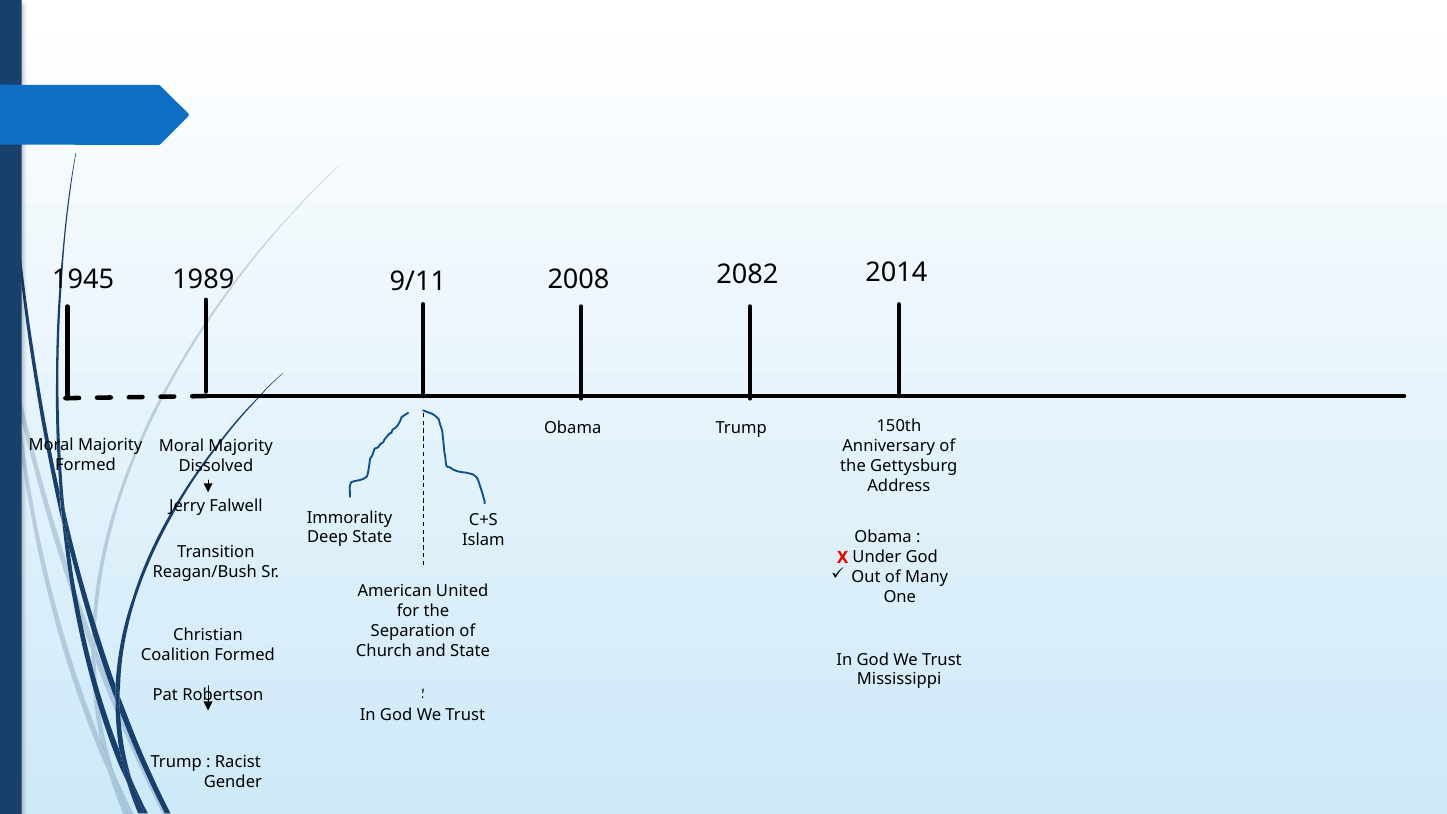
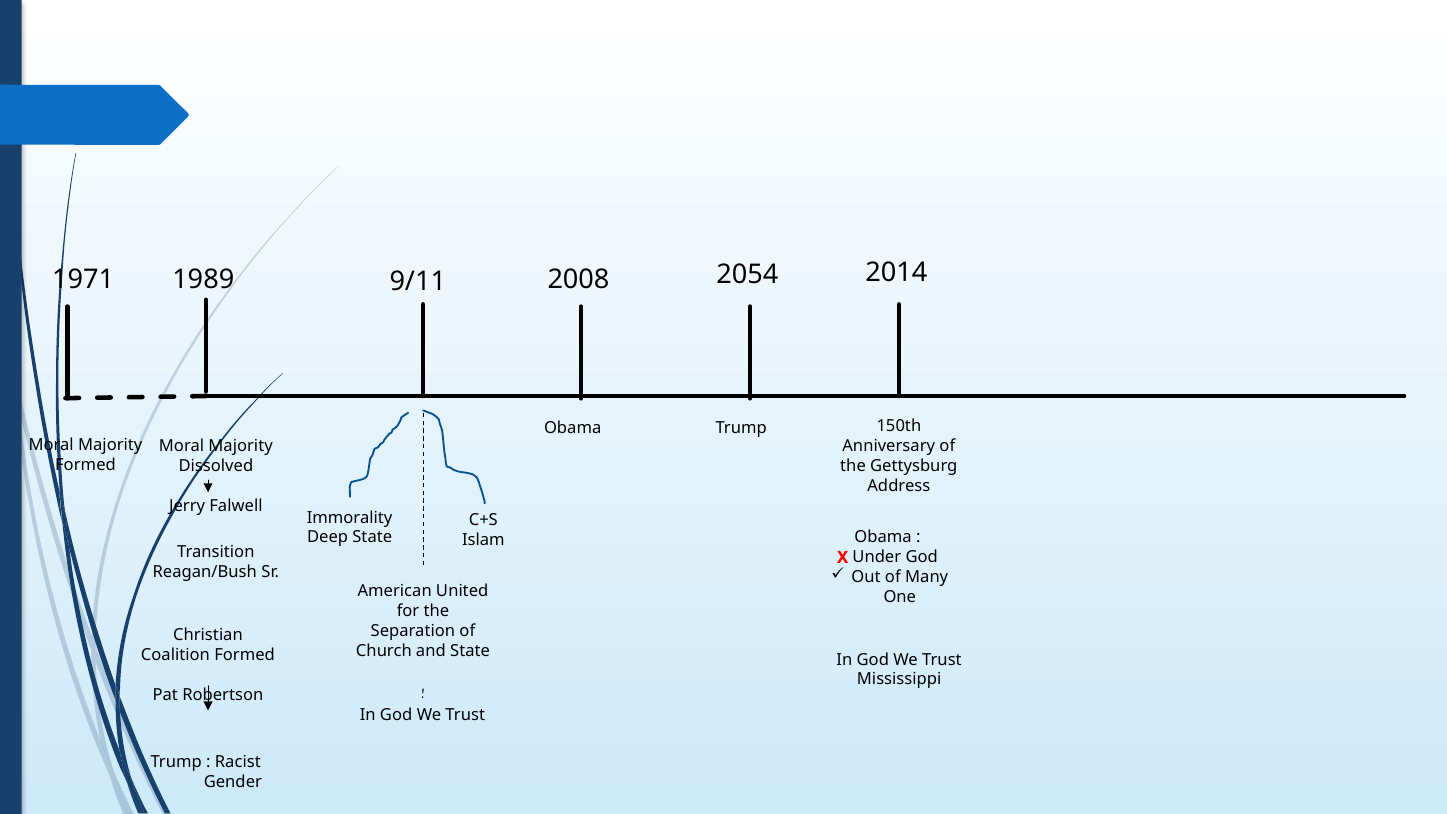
1945: 1945 -> 1971
2082: 2082 -> 2054
